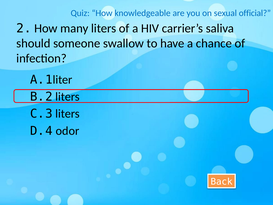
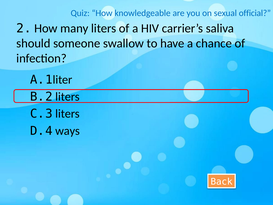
odor: odor -> ways
